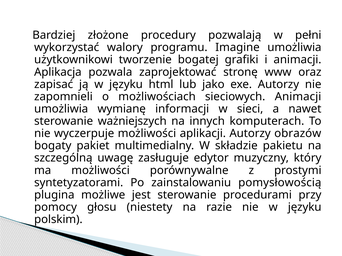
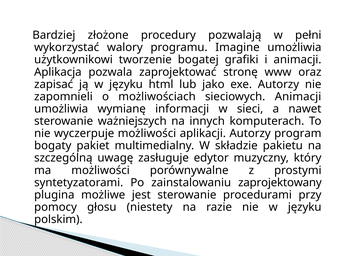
obrazów: obrazów -> program
pomysłowością: pomysłowością -> zaprojektowany
